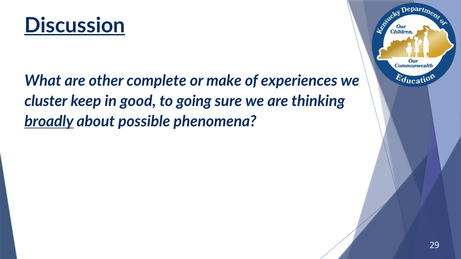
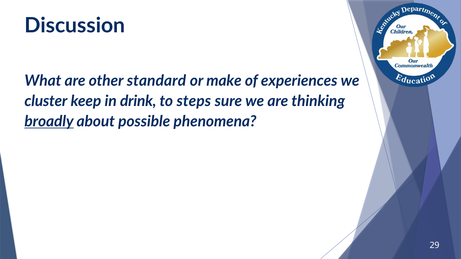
Discussion underline: present -> none
complete: complete -> standard
good: good -> drink
going: going -> steps
